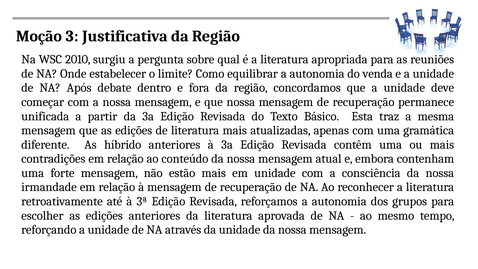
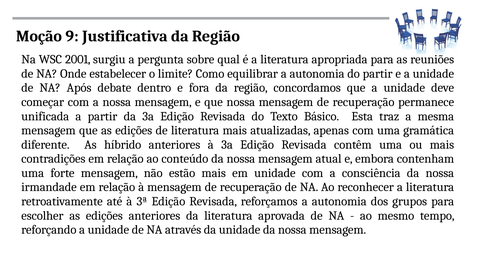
3: 3 -> 9
2010: 2010 -> 2001
do venda: venda -> partir
